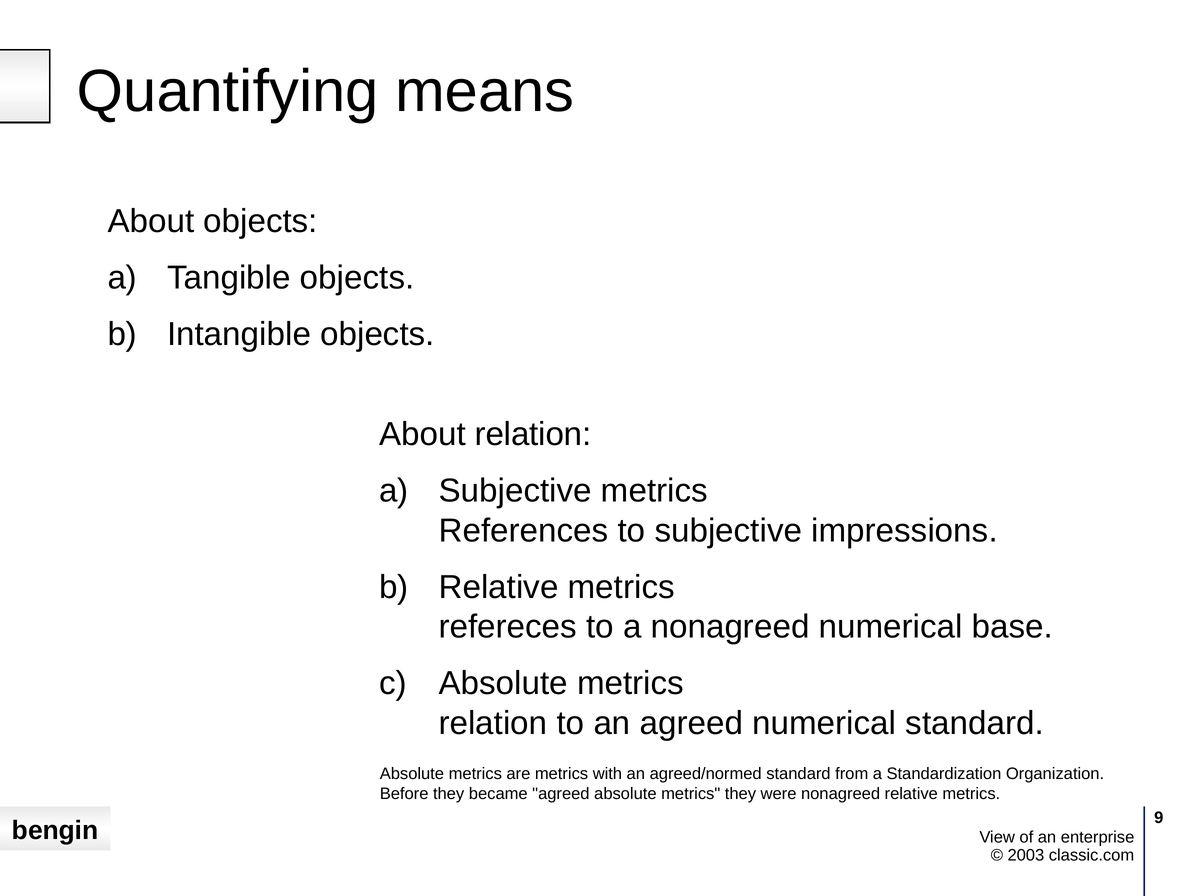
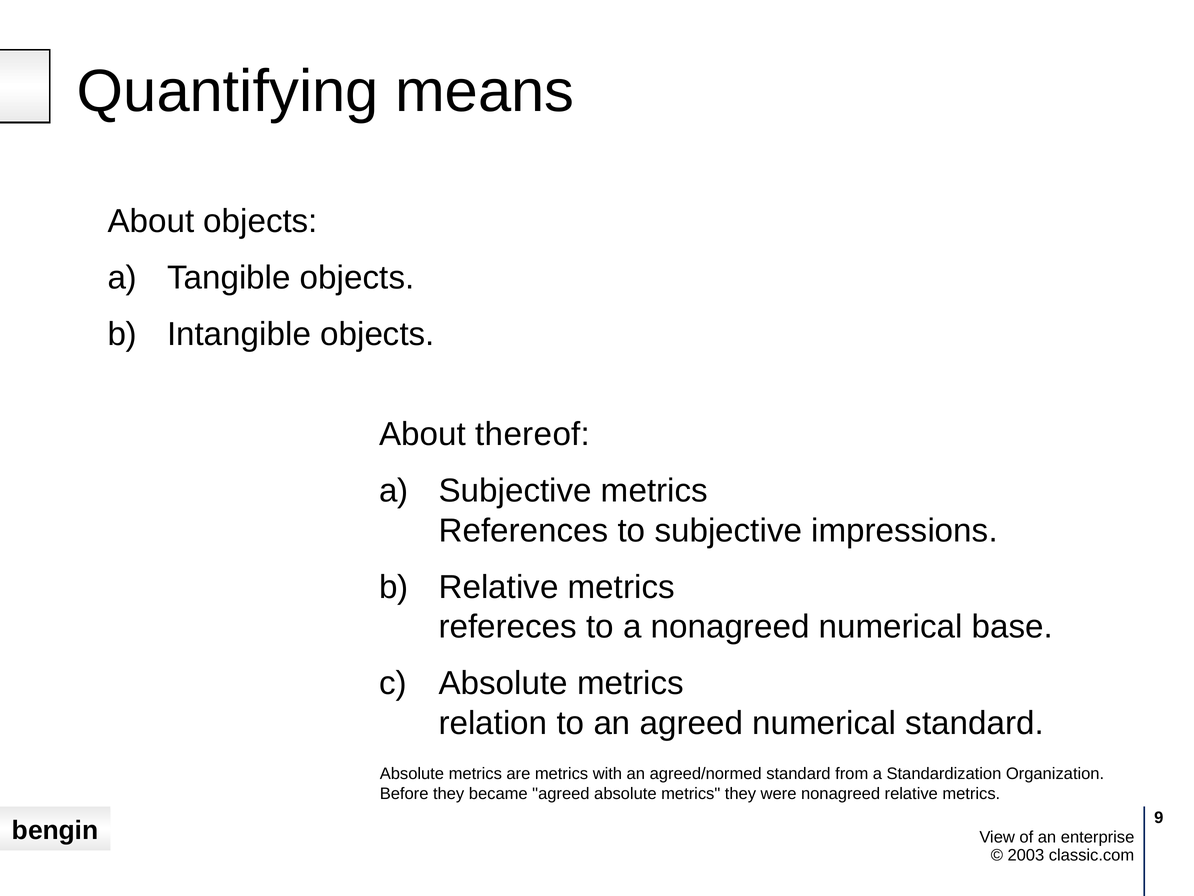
About relation: relation -> thereof
